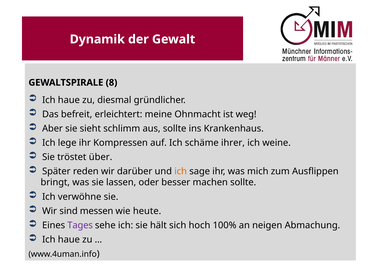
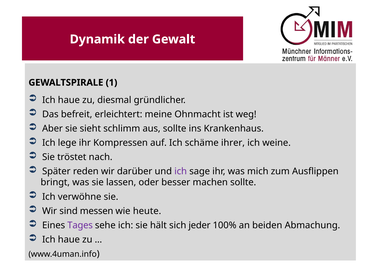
8: 8 -> 1
über: über -> nach
ich at (181, 171) colour: orange -> purple
hoch: hoch -> jeder
neigen: neigen -> beiden
